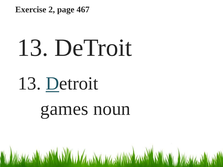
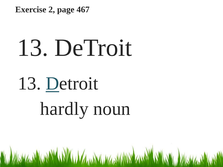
games: games -> hardly
